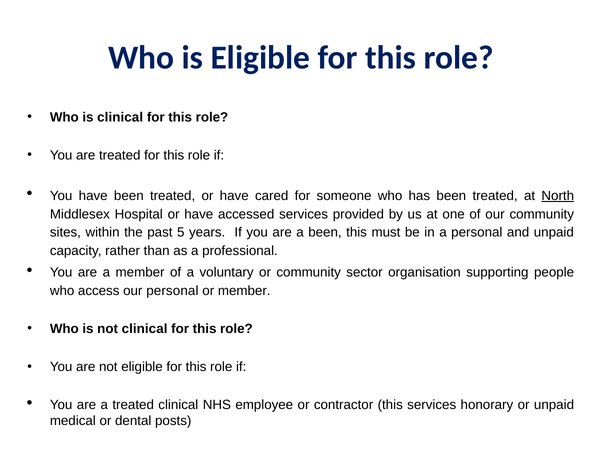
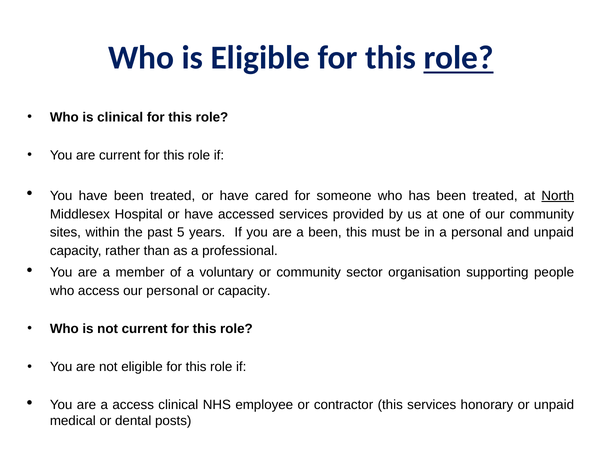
role at (459, 58) underline: none -> present
are treated: treated -> current
or member: member -> capacity
not clinical: clinical -> current
a treated: treated -> access
